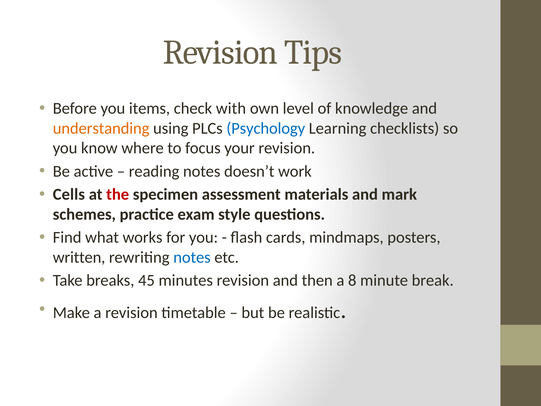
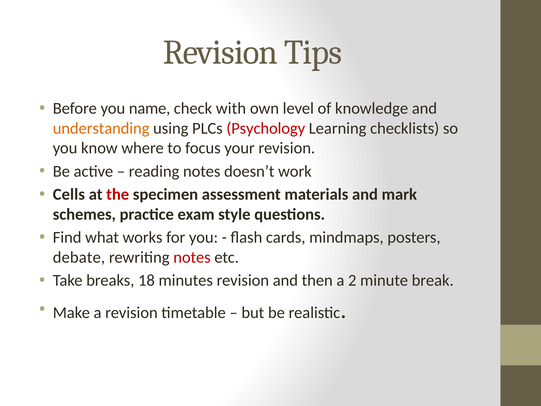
items: items -> name
Psychology colour: blue -> red
written: written -> debate
notes at (192, 257) colour: blue -> red
45: 45 -> 18
8: 8 -> 2
